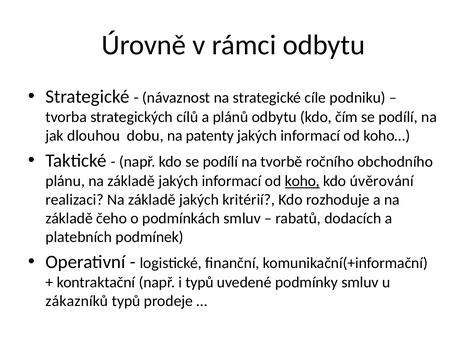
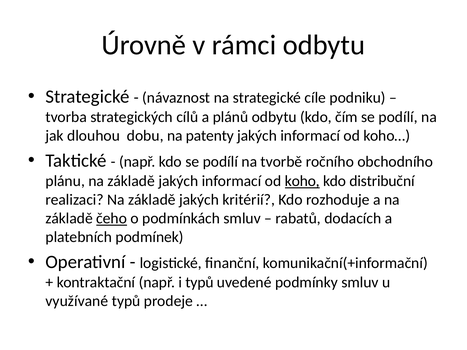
úvěrování: úvěrování -> distribuční
čeho underline: none -> present
zákazníků: zákazníků -> využívané
